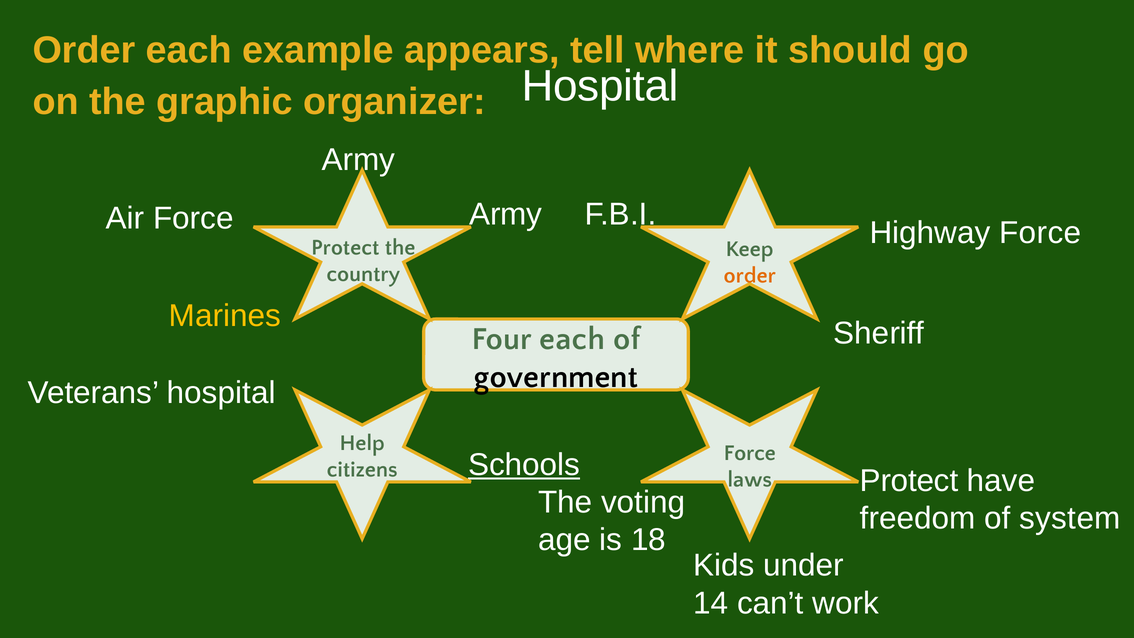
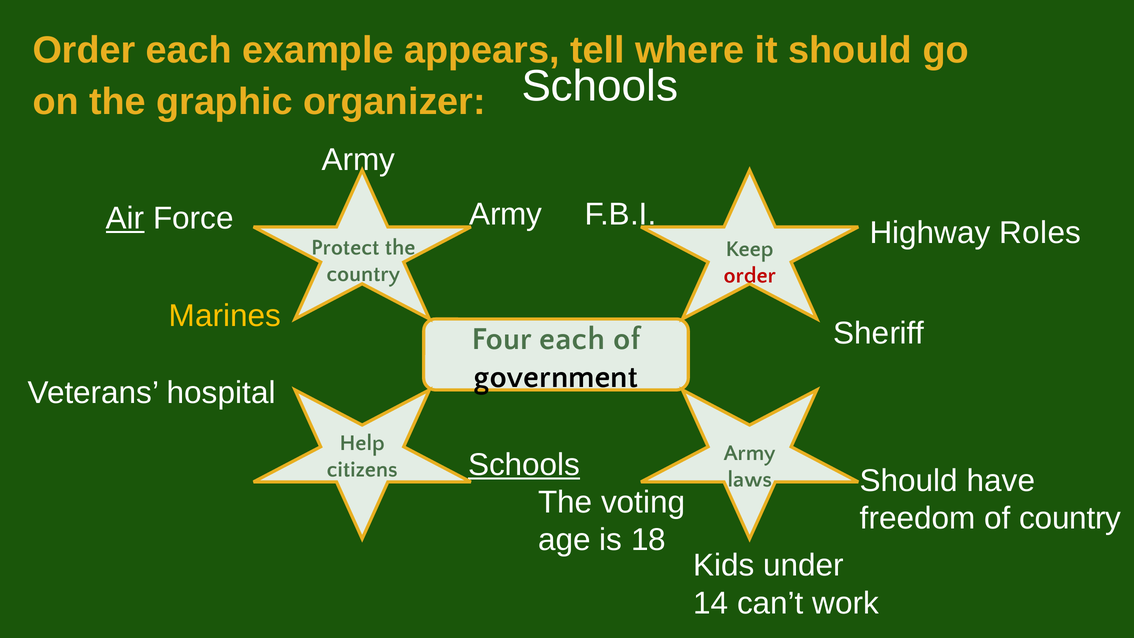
Hospital at (600, 86): Hospital -> Schools
Air underline: none -> present
Highway Force: Force -> Roles
order at (750, 276) colour: orange -> red
Force at (750, 453): Force -> Army
Protect at (909, 481): Protect -> Should
of system: system -> country
